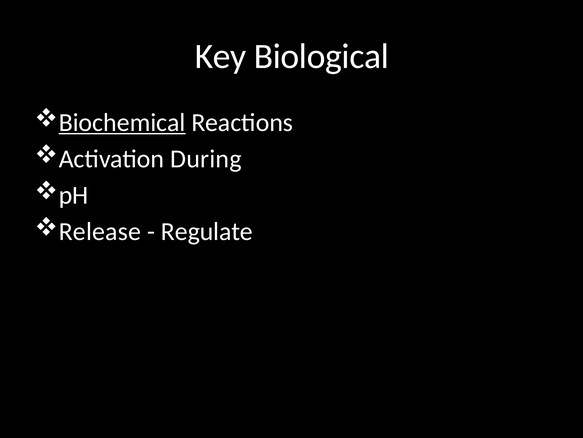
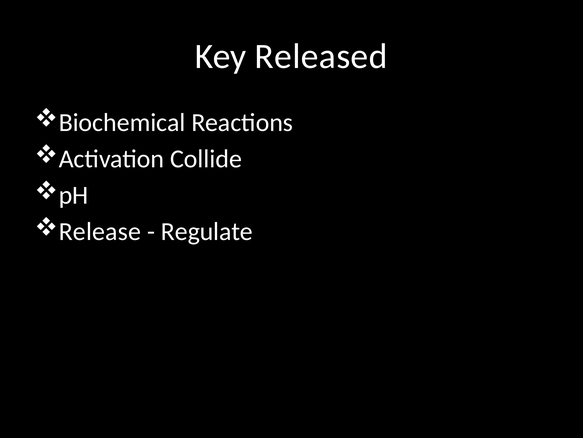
Biological: Biological -> Released
Biochemical underline: present -> none
During: During -> Collide
